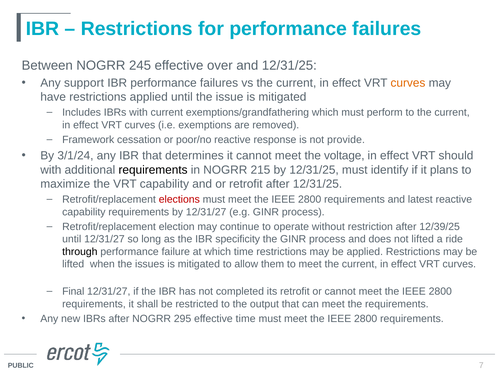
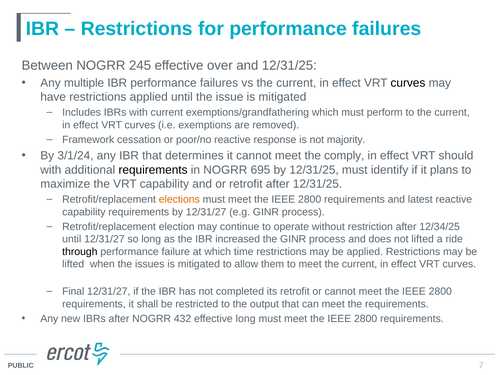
support: support -> multiple
curves at (408, 83) colour: orange -> black
provide: provide -> majority
voltage: voltage -> comply
215: 215 -> 695
elections colour: red -> orange
12/39/25: 12/39/25 -> 12/34/25
specificity: specificity -> increased
295: 295 -> 432
effective time: time -> long
